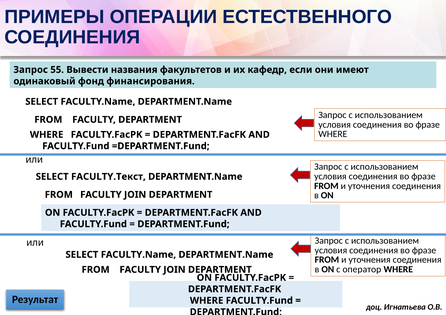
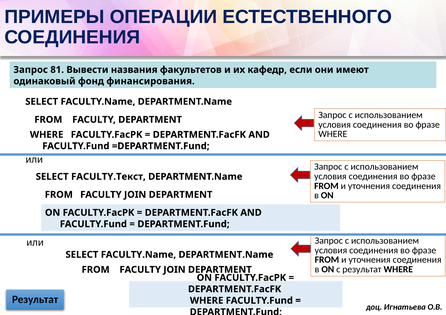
55: 55 -> 81
с оператор: оператор -> результат
